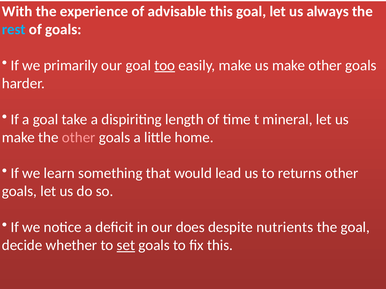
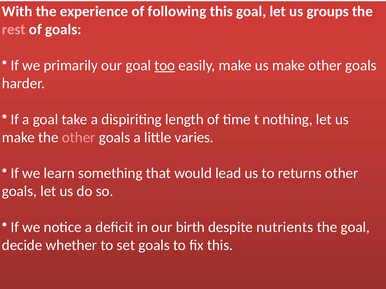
advisable: advisable -> following
always: always -> groups
rest colour: light blue -> pink
mineral: mineral -> nothing
home: home -> varies
does: does -> birth
set underline: present -> none
